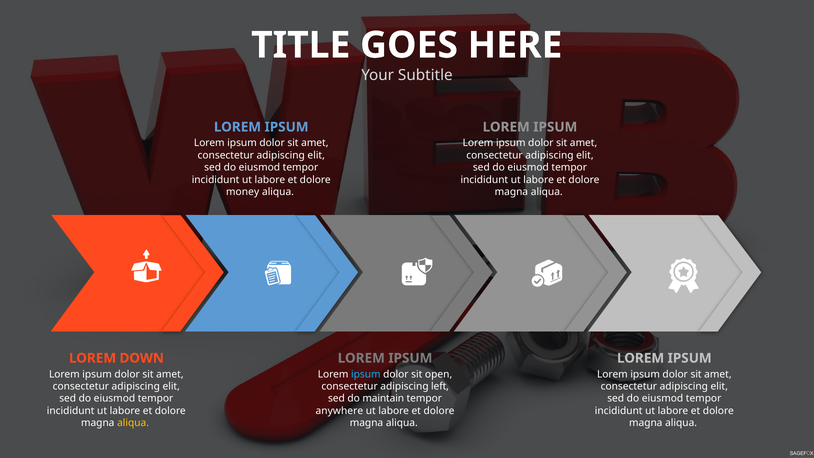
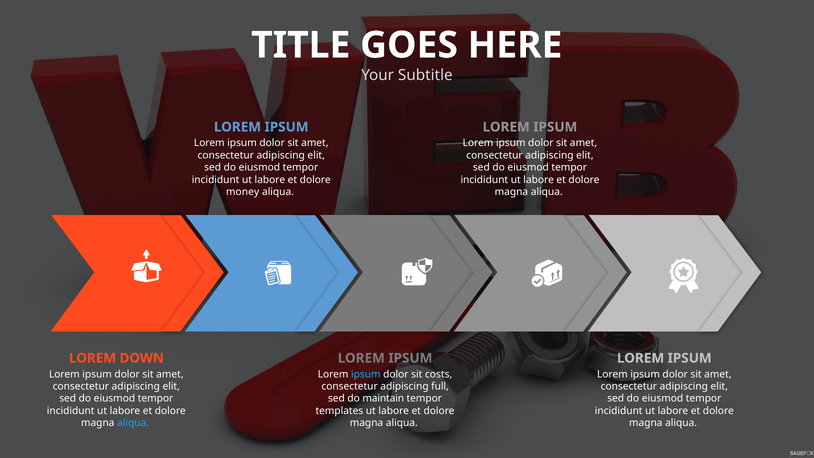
open: open -> costs
left: left -> full
anywhere: anywhere -> templates
aliqua at (133, 423) colour: yellow -> light blue
